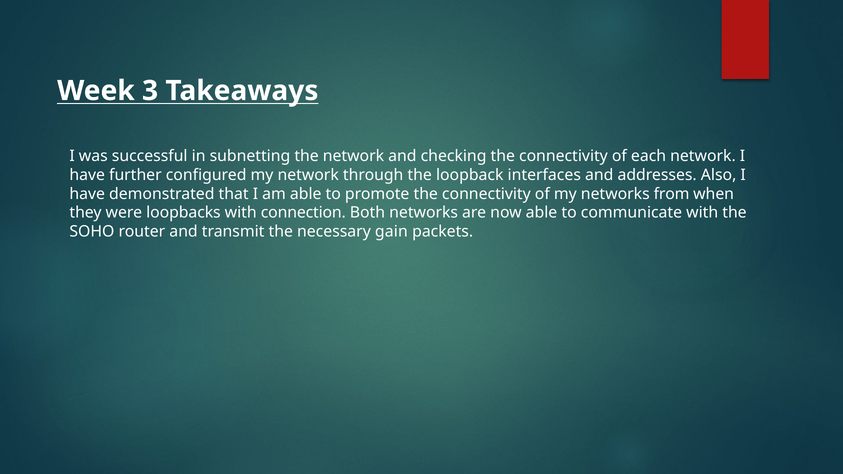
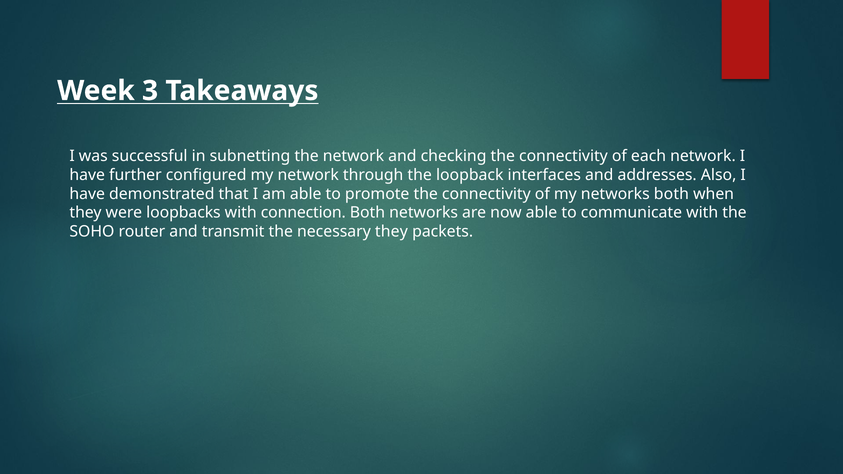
networks from: from -> both
necessary gain: gain -> they
